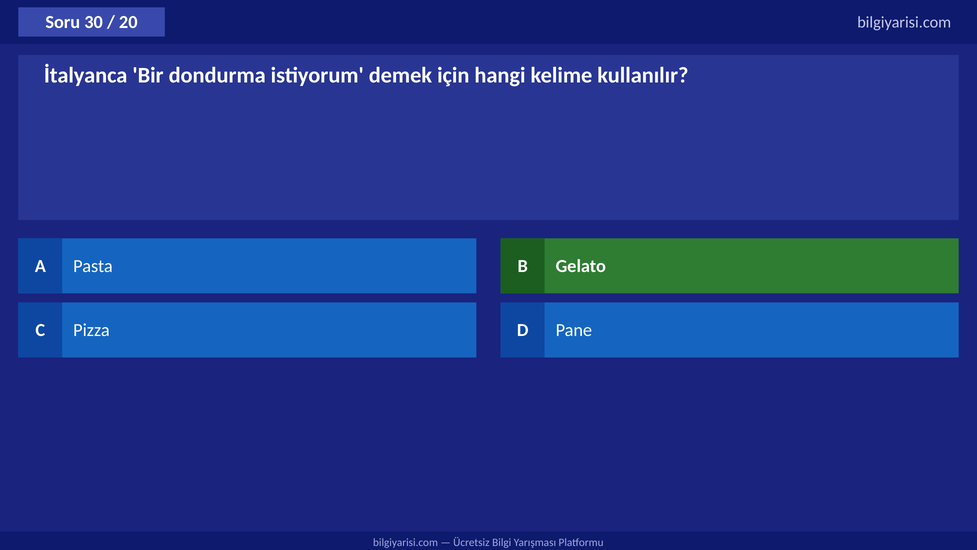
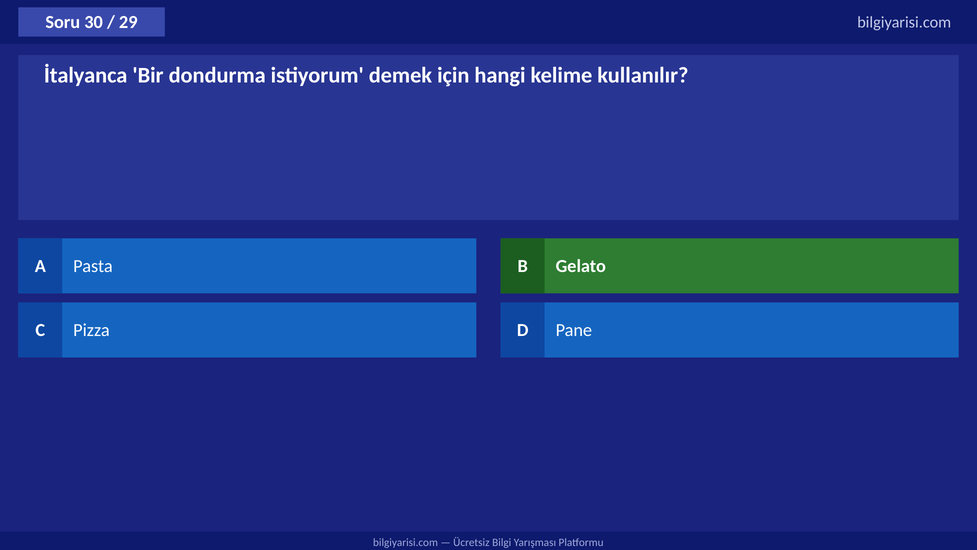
20: 20 -> 29
